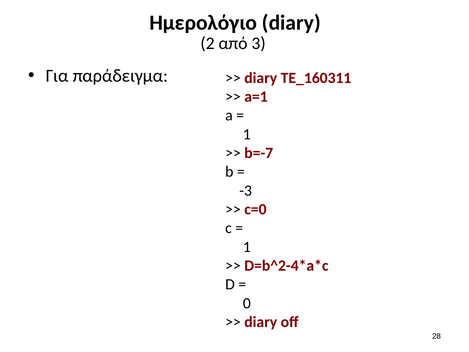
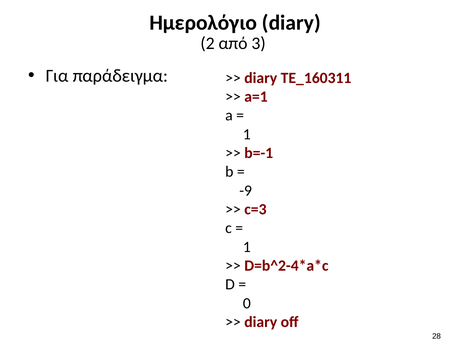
b=-7: b=-7 -> b=-1
-3: -3 -> -9
c=0: c=0 -> c=3
